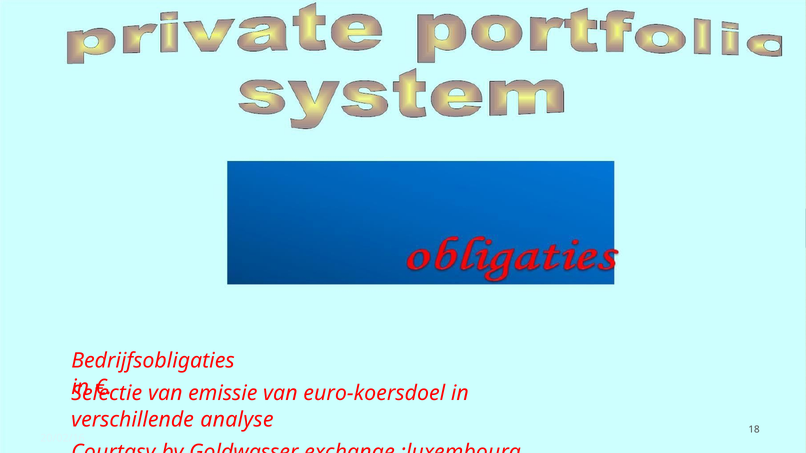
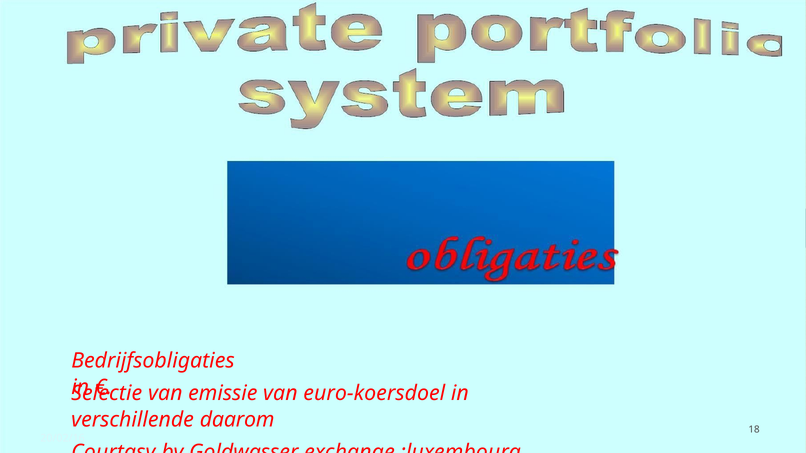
analyse: analyse -> daarom
